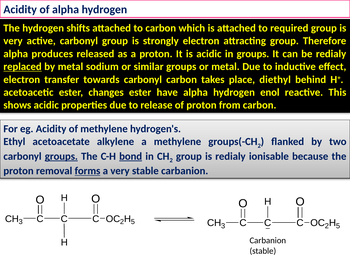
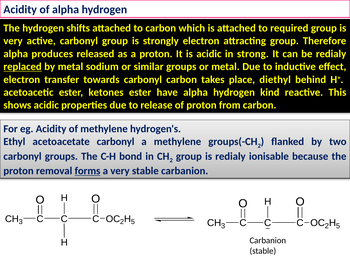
in groups: groups -> strong
changes: changes -> ketones
enol: enol -> kind
acetoacetate alkylene: alkylene -> carbonyl
groups at (61, 156) underline: present -> none
bond underline: present -> none
